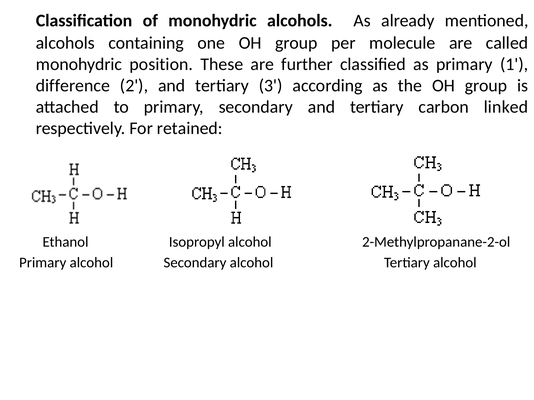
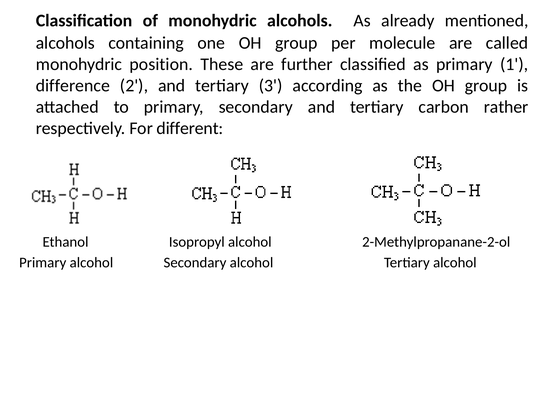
linked: linked -> rather
retained: retained -> different
